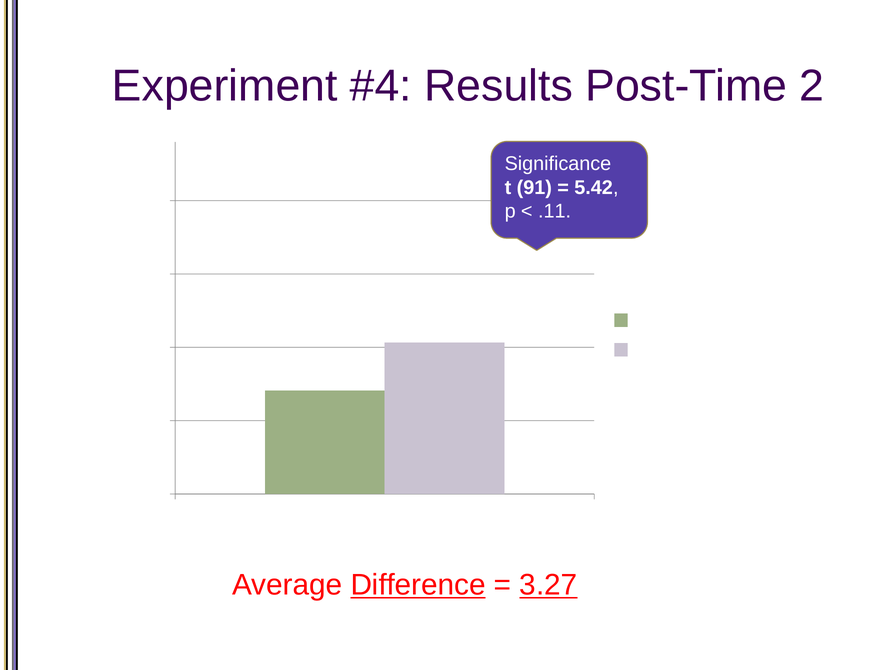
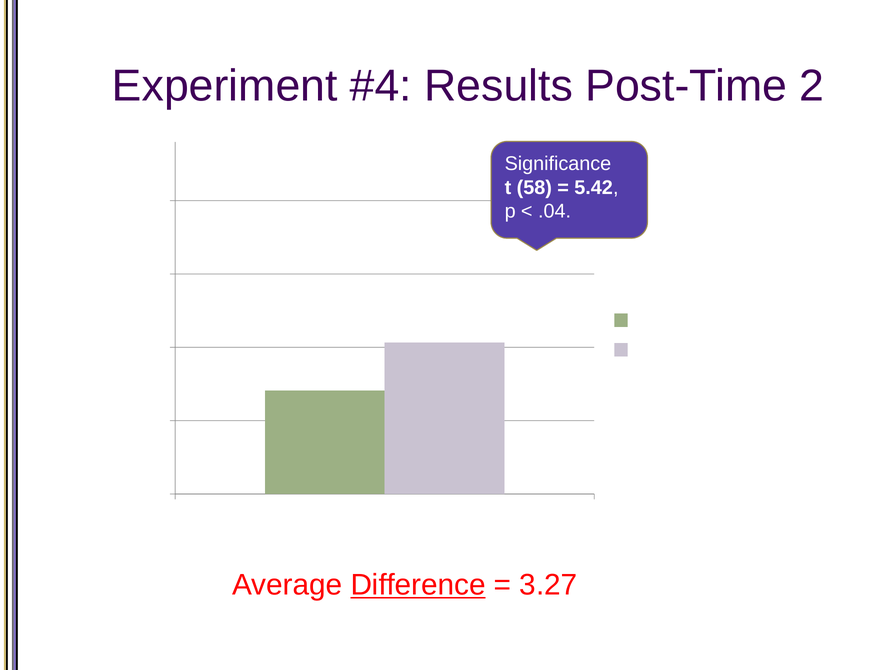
91: 91 -> 58
.11: .11 -> .04
3.27 underline: present -> none
